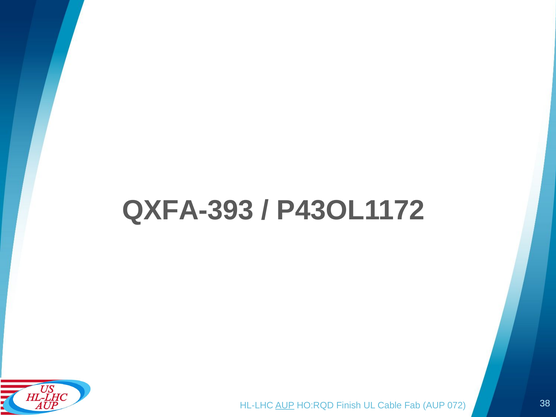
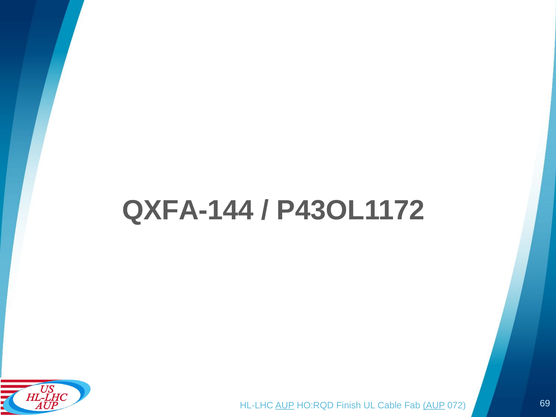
QXFA-393: QXFA-393 -> QXFA-144
AUP at (434, 405) underline: none -> present
38: 38 -> 69
